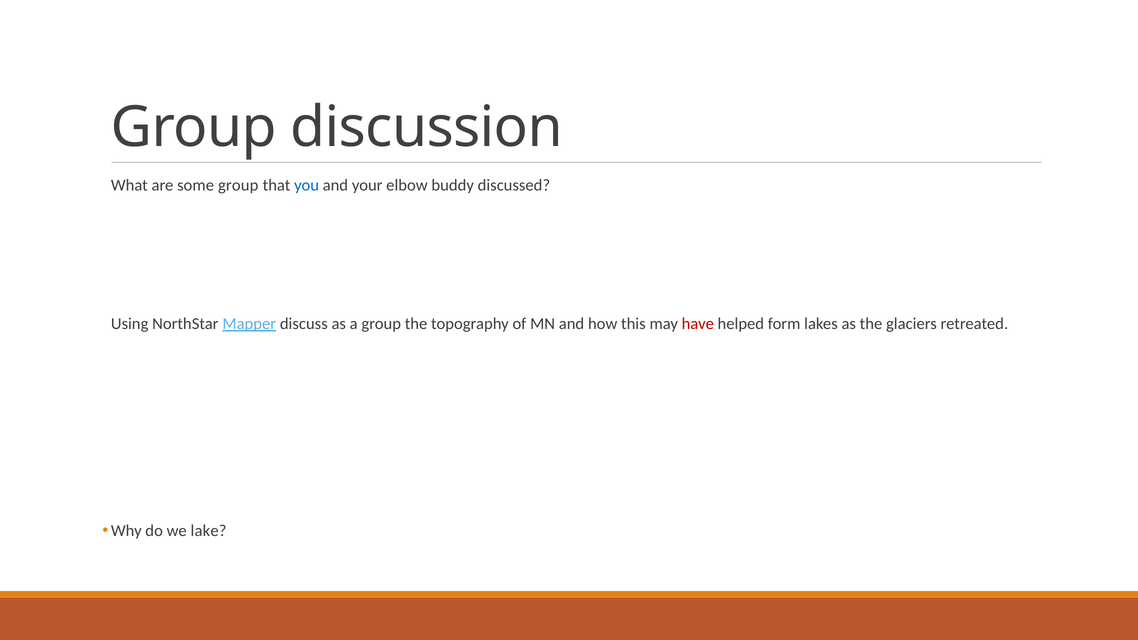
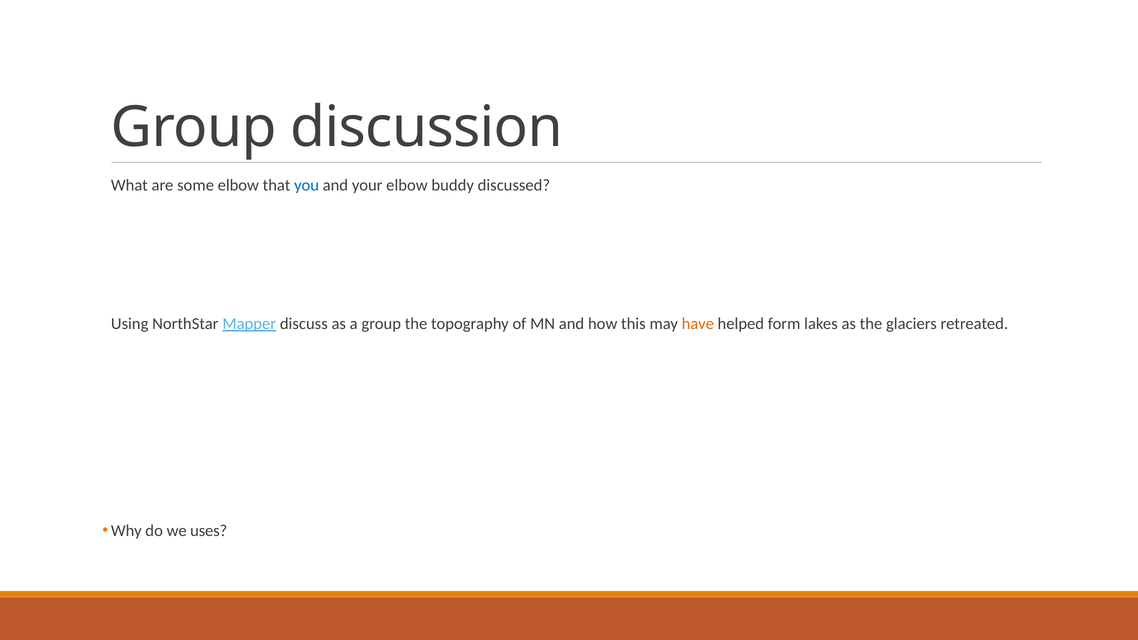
some group: group -> elbow
have colour: red -> orange
lake: lake -> uses
